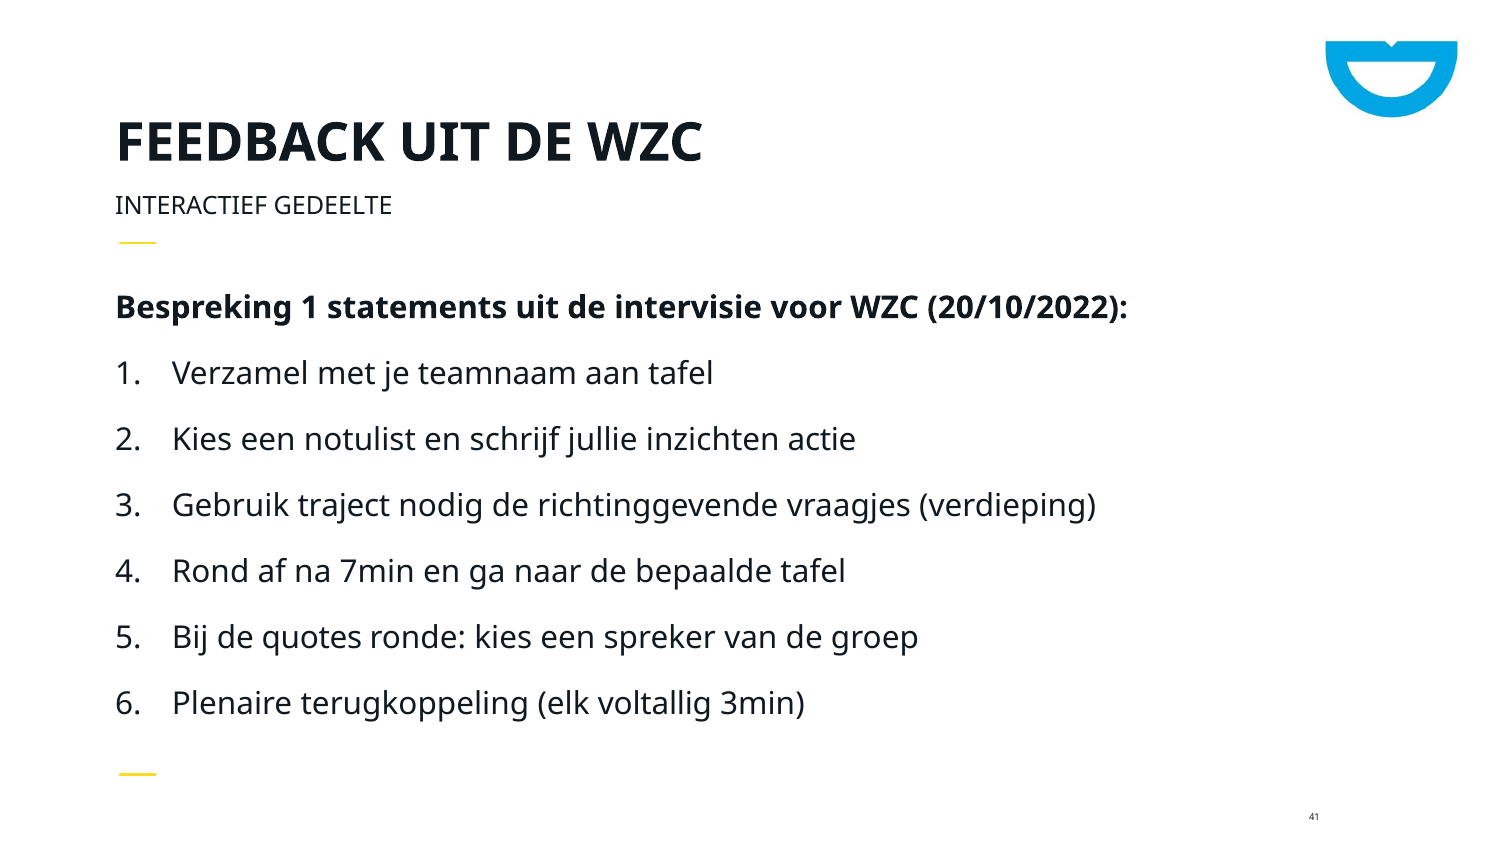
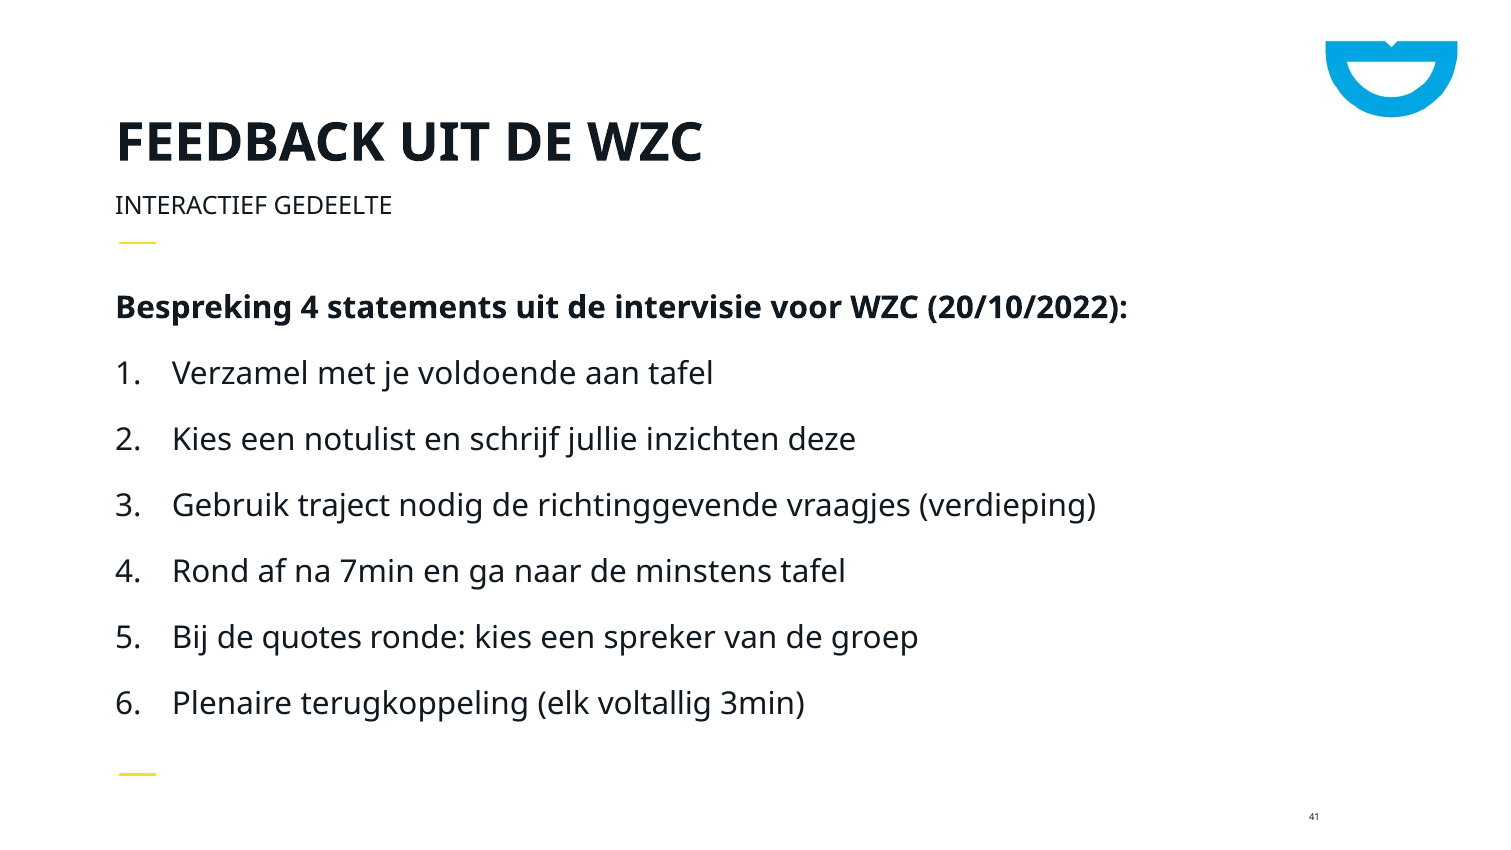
Bespreking 1: 1 -> 4
teamnaam: teamnaam -> voldoende
actie: actie -> deze
bepaalde: bepaalde -> minstens
